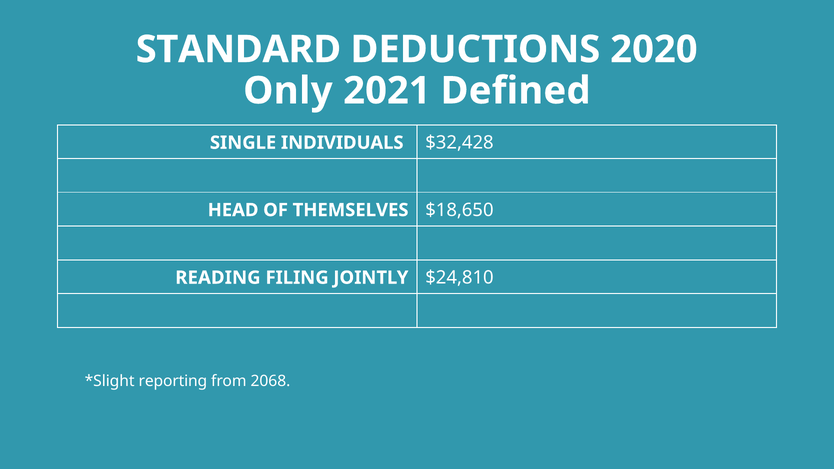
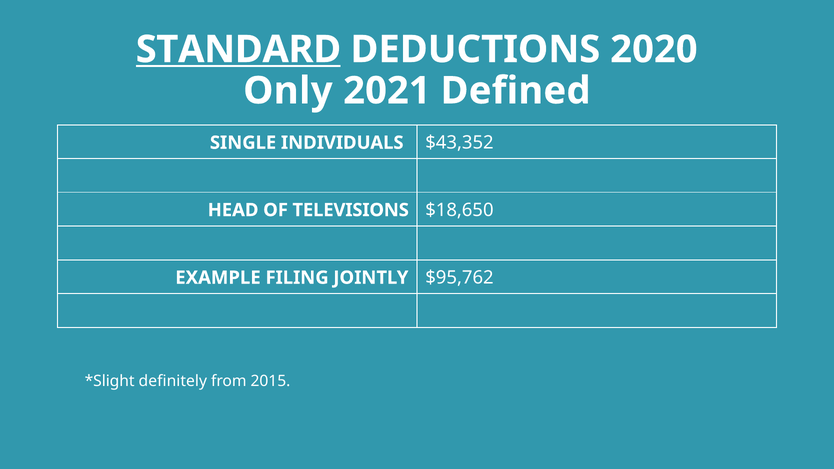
STANDARD underline: none -> present
$32,428: $32,428 -> $43,352
THEMSELVES: THEMSELVES -> TELEVISIONS
READING: READING -> EXAMPLE
$24,810: $24,810 -> $95,762
reporting: reporting -> definitely
2068: 2068 -> 2015
